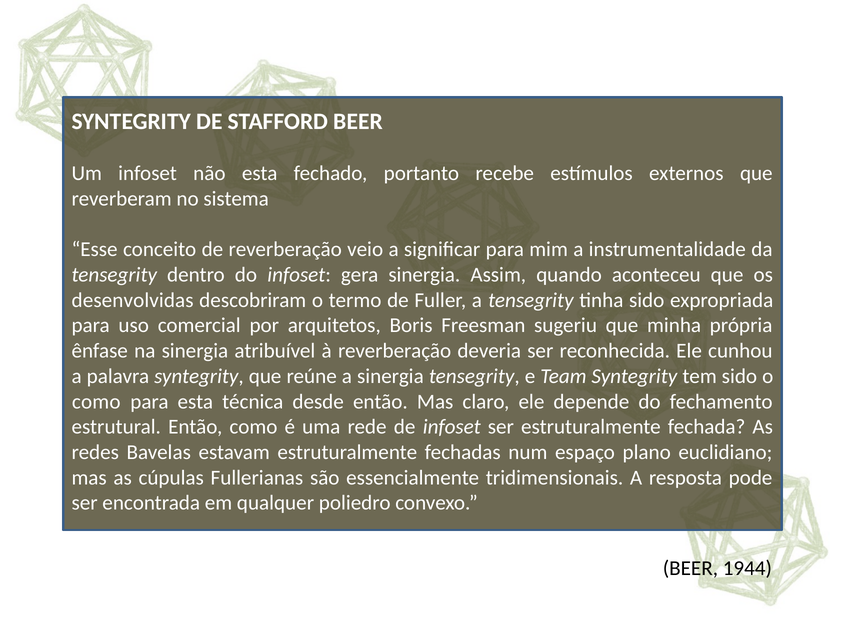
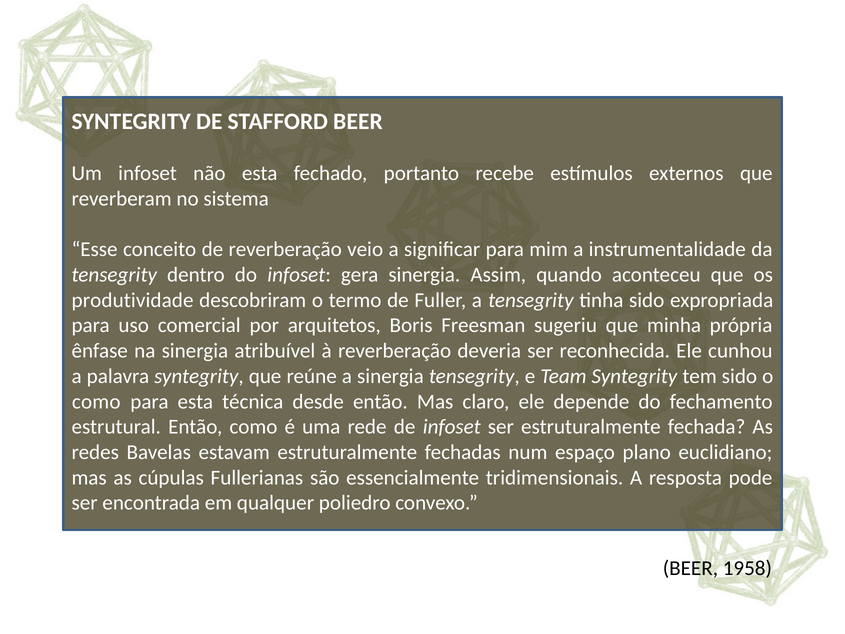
desenvolvidas: desenvolvidas -> produtividade
1944: 1944 -> 1958
